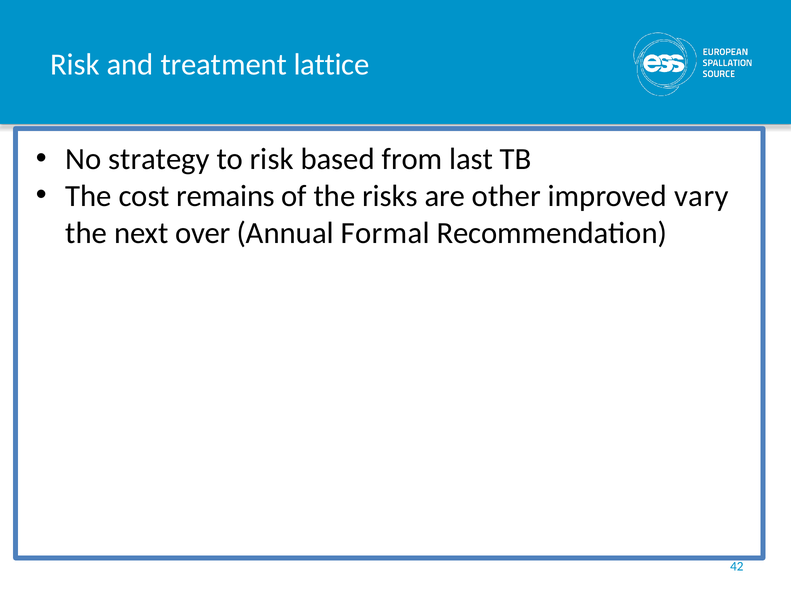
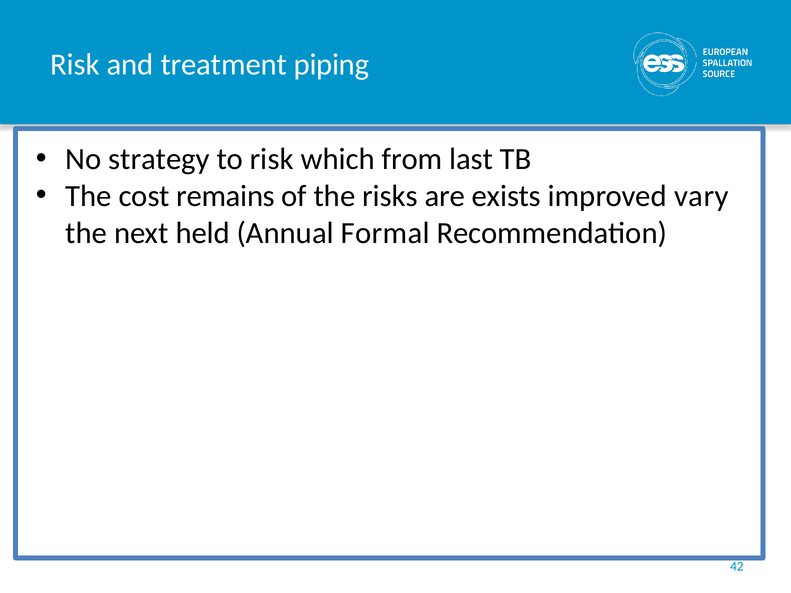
lattice: lattice -> piping
based: based -> which
other: other -> exists
over: over -> held
